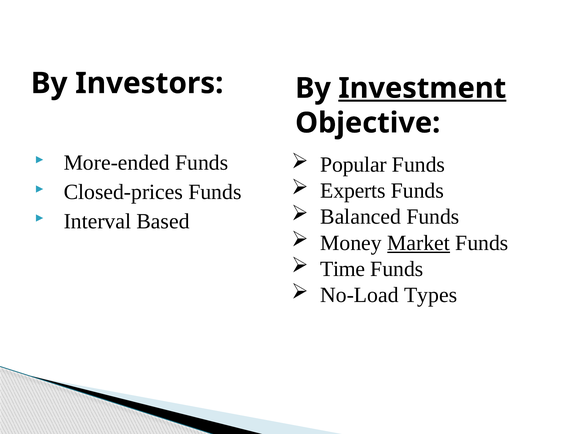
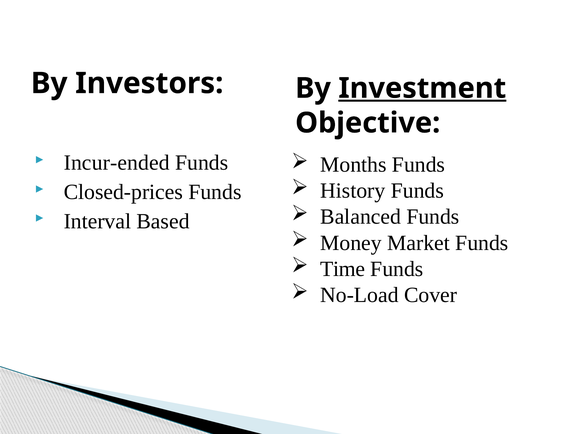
Popular: Popular -> Months
More-ended: More-ended -> Incur-ended
Experts: Experts -> History
Market underline: present -> none
Types: Types -> Cover
